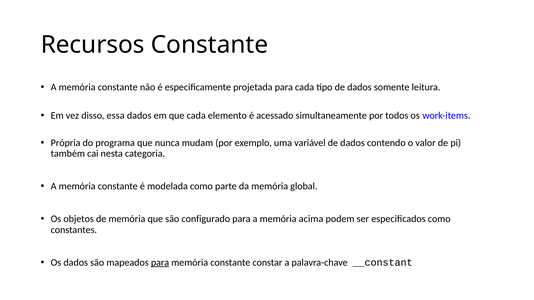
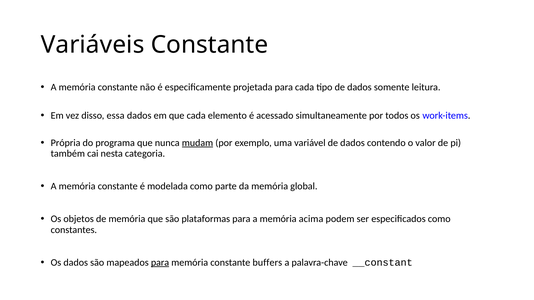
Recursos: Recursos -> Variáveis
mudam underline: none -> present
configurado: configurado -> plataformas
constar: constar -> buffers
